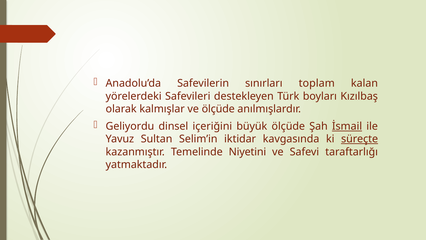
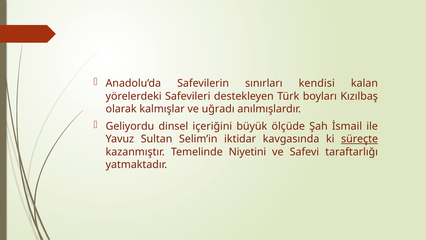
toplam: toplam -> kendisi
ve ölçüde: ölçüde -> uğradı
İsmail underline: present -> none
